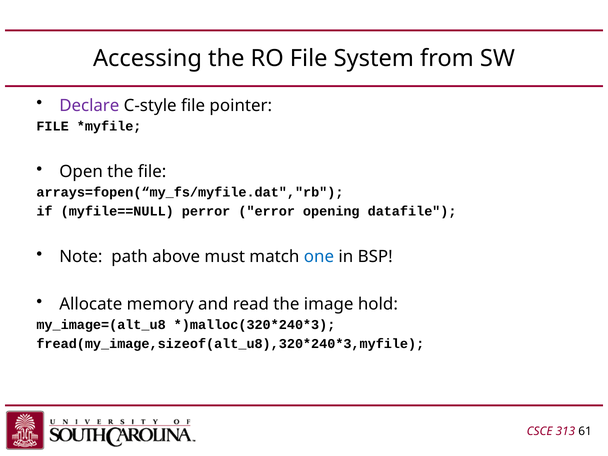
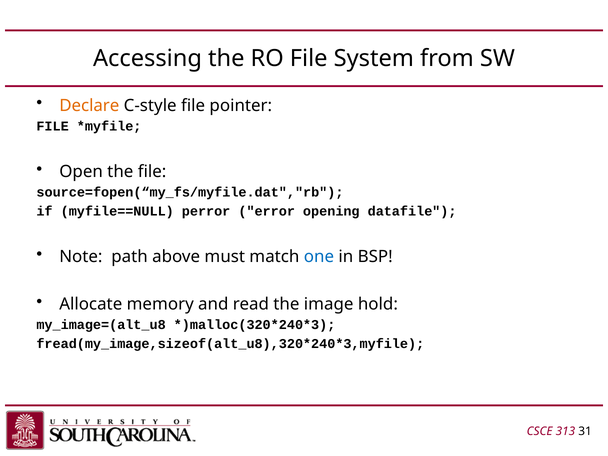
Declare colour: purple -> orange
arrays=fopen(“my_fs/myfile.dat","rb: arrays=fopen(“my_fs/myfile.dat","rb -> source=fopen(“my_fs/myfile.dat","rb
61: 61 -> 31
